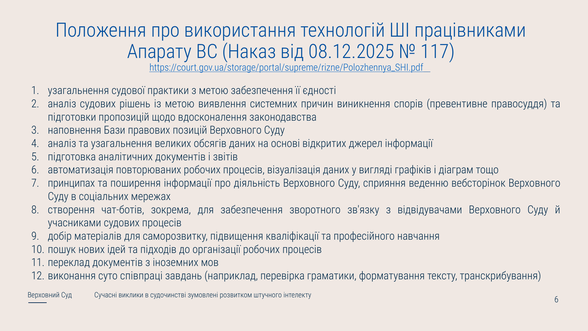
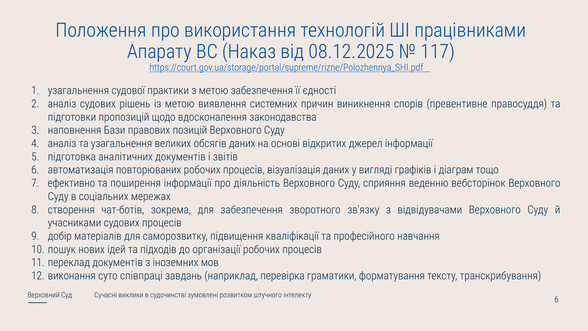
принципах: принципах -> ефективно
